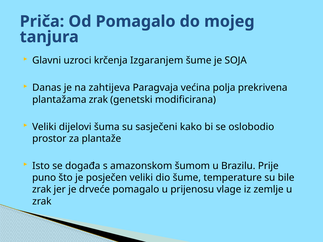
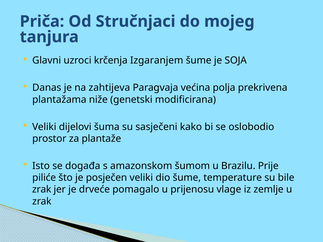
Od Pomagalo: Pomagalo -> Stručnjaci
plantažama zrak: zrak -> niže
puno: puno -> piliće
